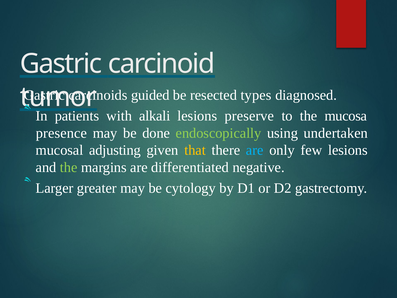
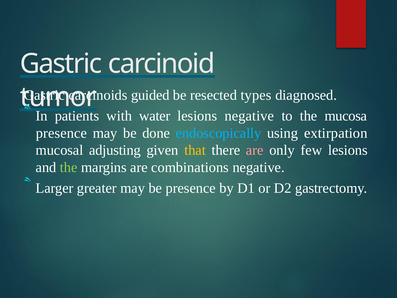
alkali: alkali -> water
lesions preserve: preserve -> negative
endoscopically colour: light green -> light blue
undertaken: undertaken -> extirpation
are at (255, 150) colour: light blue -> pink
differentiated: differentiated -> combinations
be cytology: cytology -> presence
